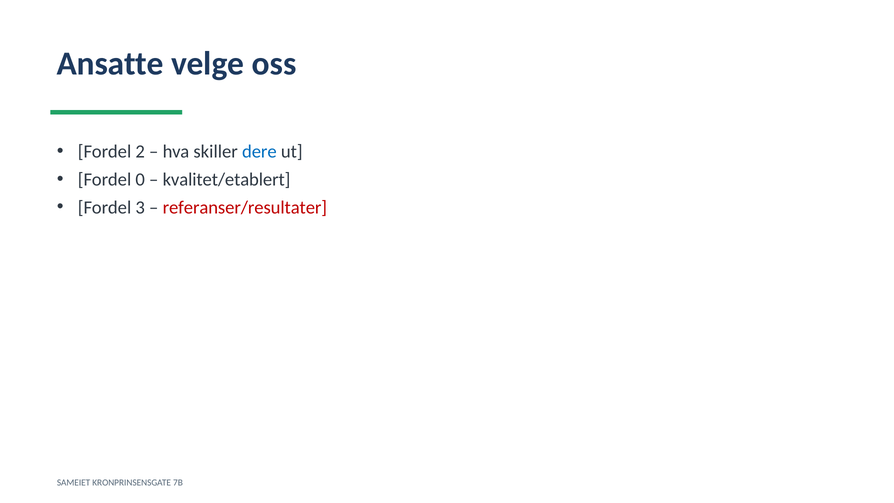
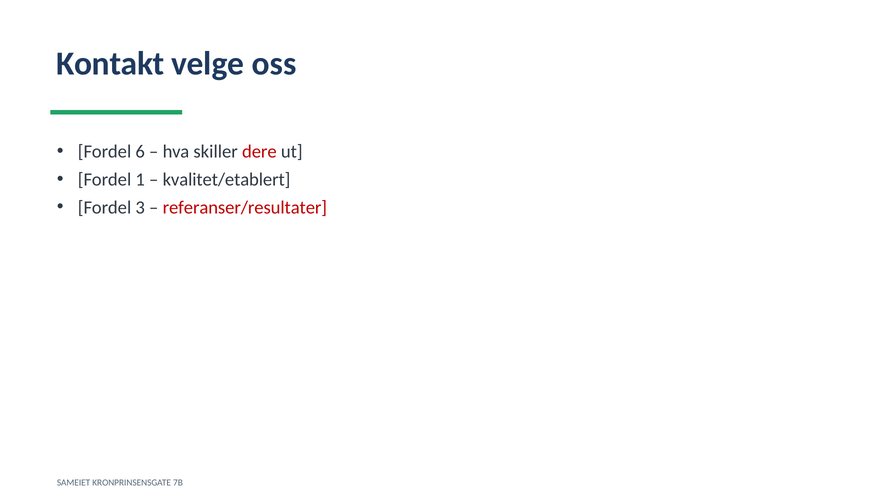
Ansatte: Ansatte -> Kontakt
2: 2 -> 6
dere colour: blue -> red
0: 0 -> 1
